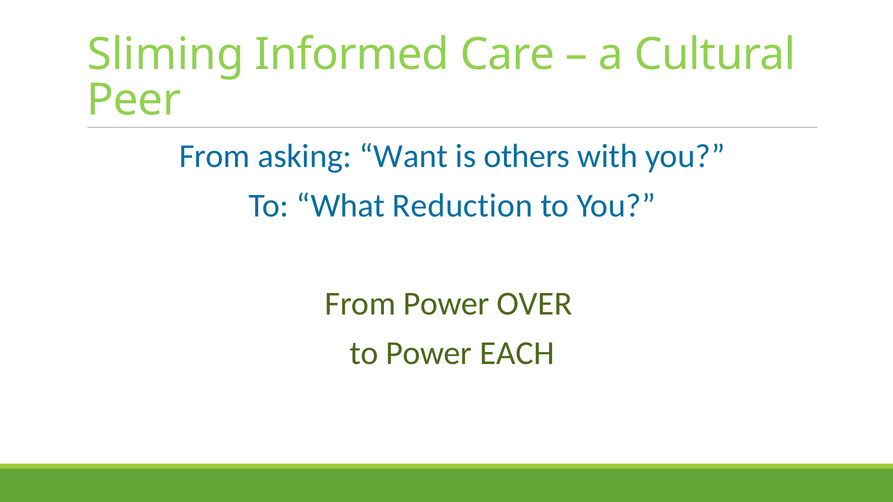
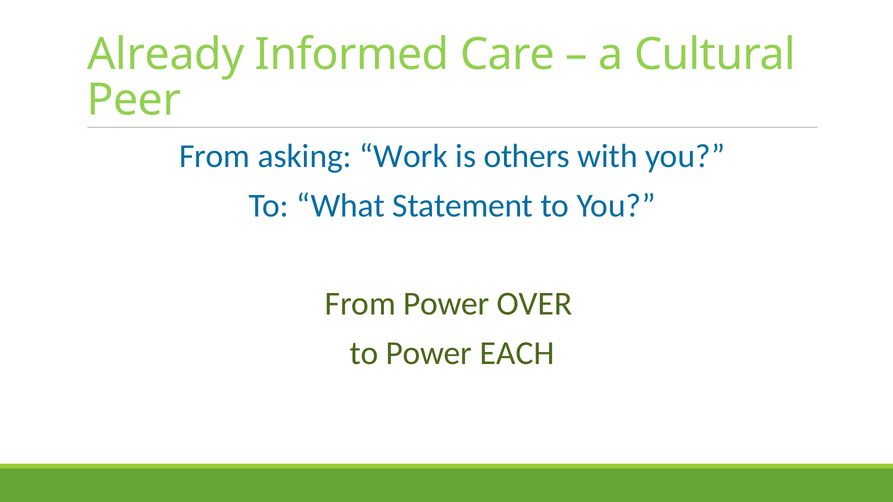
Sliming: Sliming -> Already
Want: Want -> Work
Reduction: Reduction -> Statement
